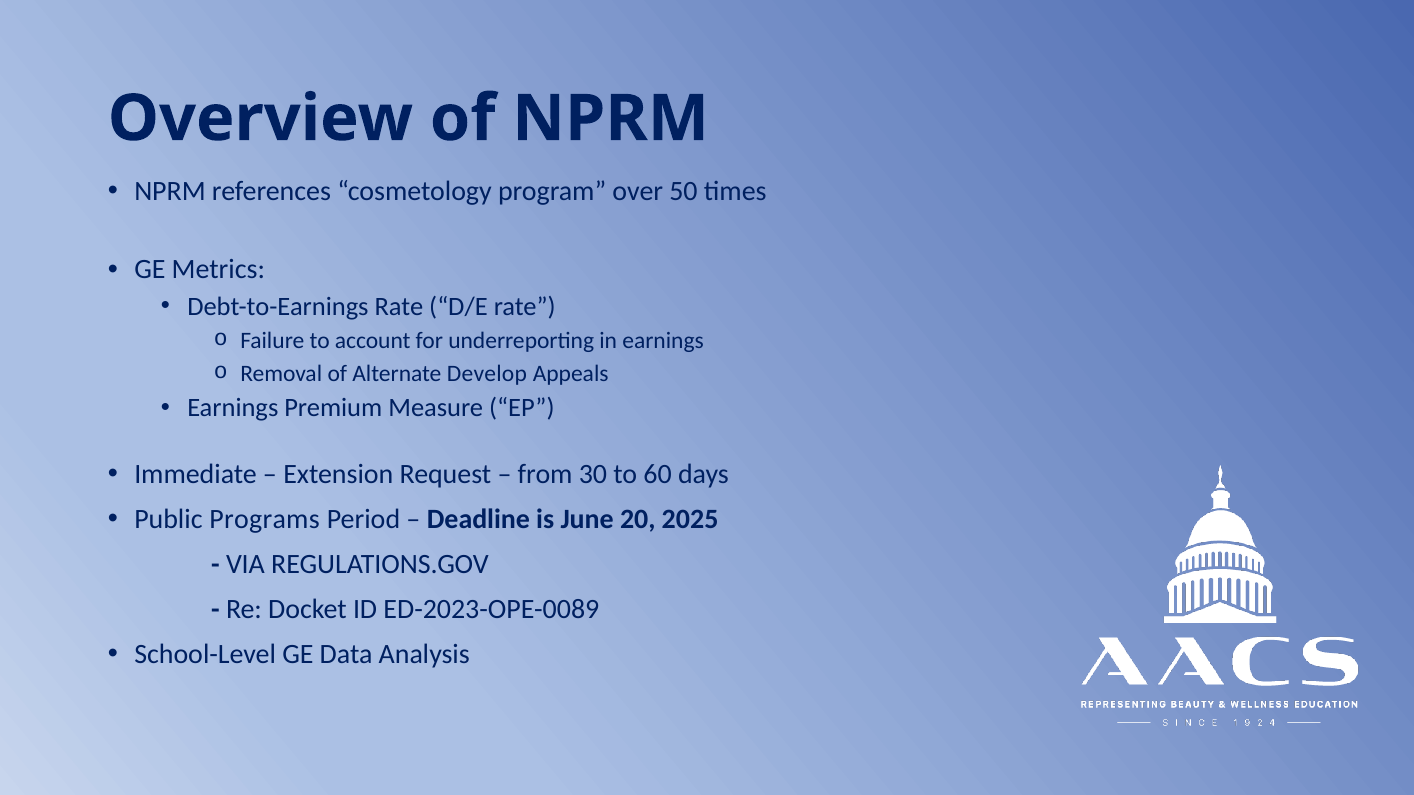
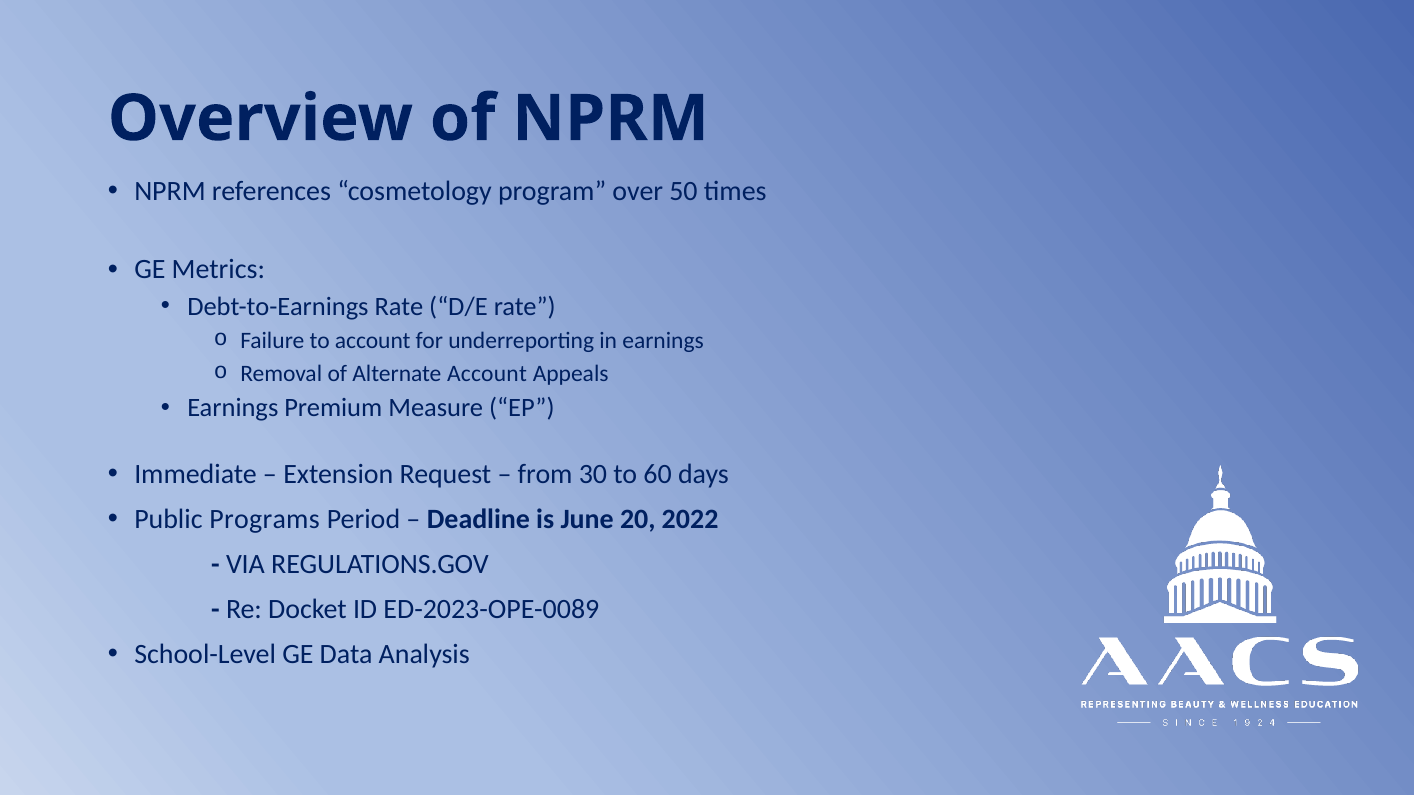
Alternate Develop: Develop -> Account
2025: 2025 -> 2022
